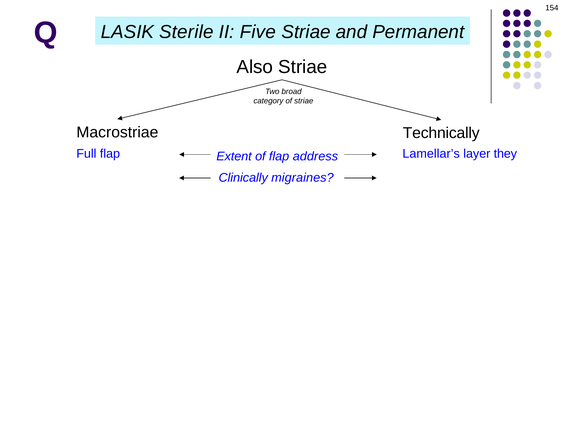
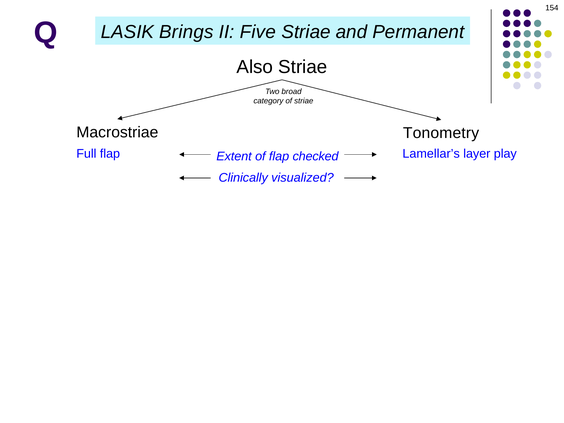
Sterile: Sterile -> Brings
Technically: Technically -> Tonometry
they: they -> play
address: address -> checked
migraines: migraines -> visualized
